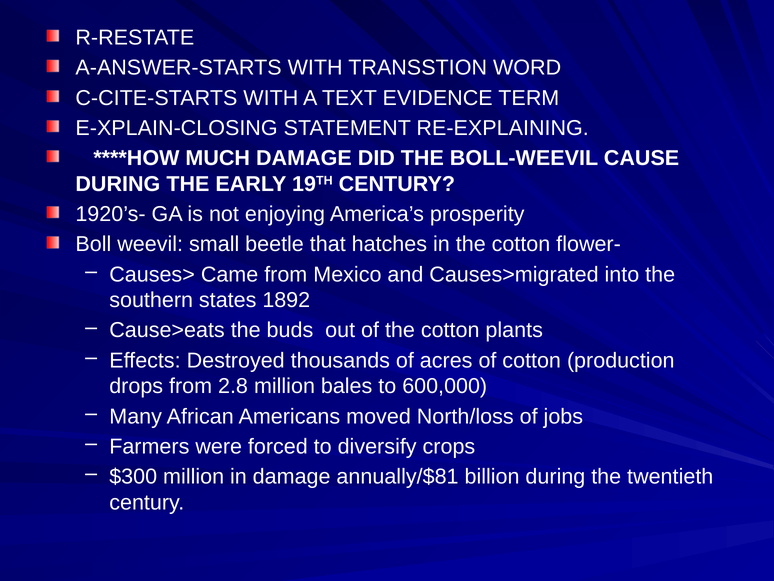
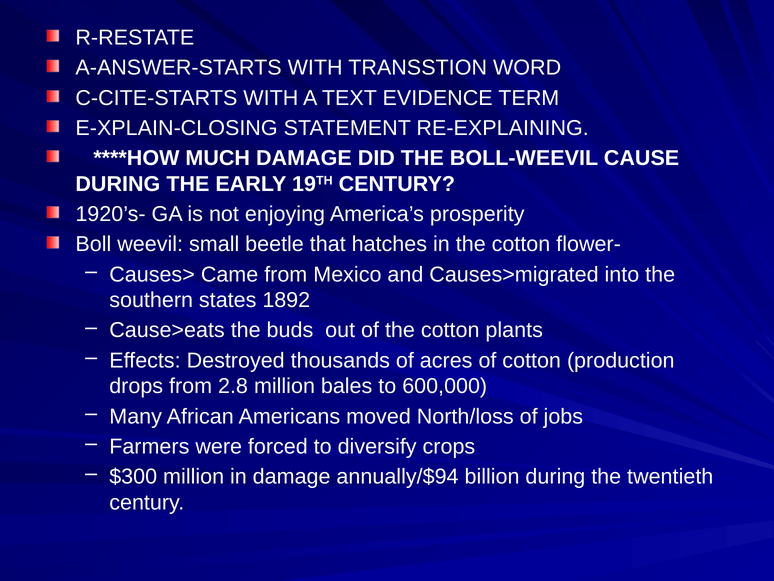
annually/$81: annually/$81 -> annually/$94
